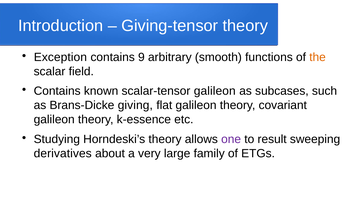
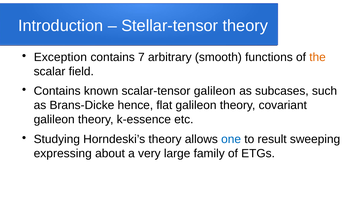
Giving-tensor: Giving-tensor -> Stellar-tensor
9: 9 -> 7
giving: giving -> hence
one colour: purple -> blue
derivatives: derivatives -> expressing
